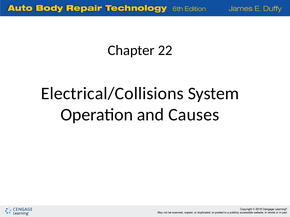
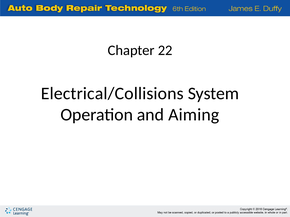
Causes: Causes -> Aiming
